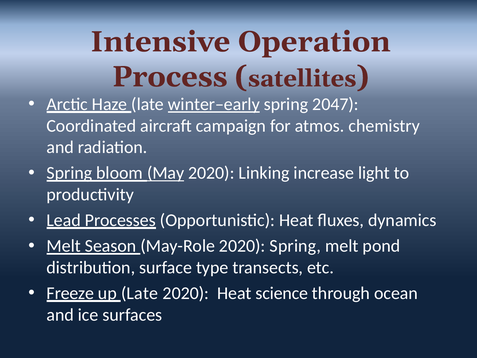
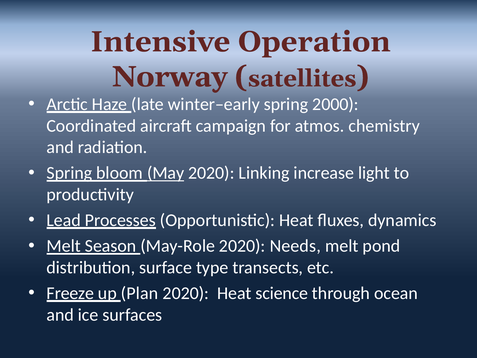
Process: Process -> Norway
winter–early underline: present -> none
2047: 2047 -> 2000
2020 Spring: Spring -> Needs
up Late: Late -> Plan
